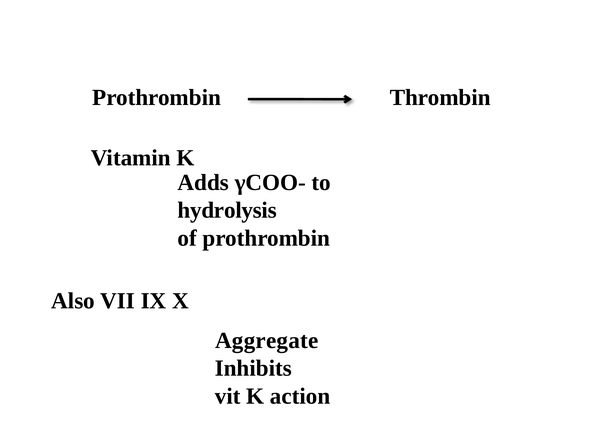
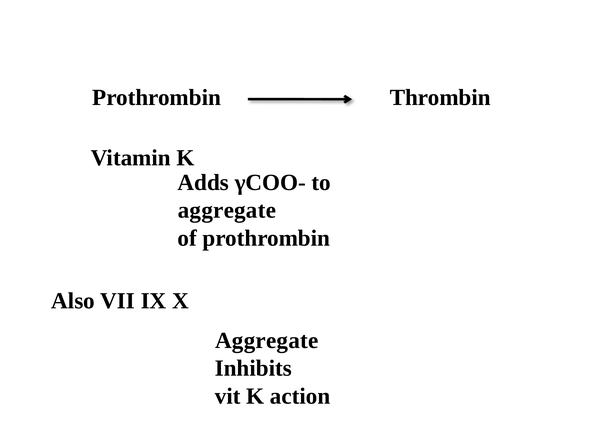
hydrolysis at (227, 210): hydrolysis -> aggregate
